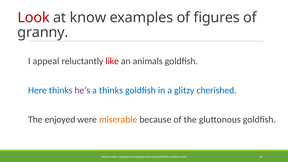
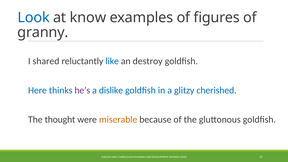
Look colour: red -> blue
appeal: appeal -> shared
like colour: red -> blue
animals: animals -> destroy
a thinks: thinks -> dislike
enjoyed: enjoyed -> thought
